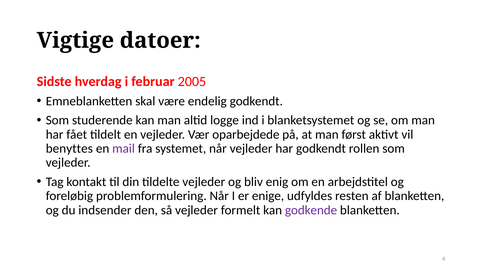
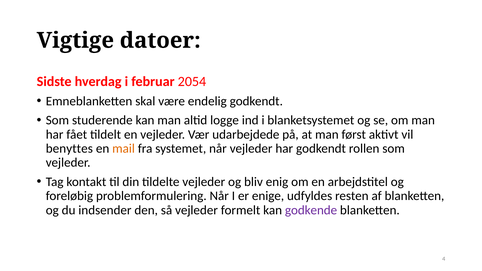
2005: 2005 -> 2054
oparbejdede: oparbejdede -> udarbejdede
mail colour: purple -> orange
